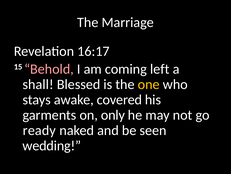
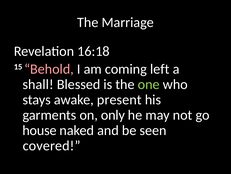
16:17: 16:17 -> 16:18
one colour: yellow -> light green
covered: covered -> present
ready: ready -> house
wedding: wedding -> covered
